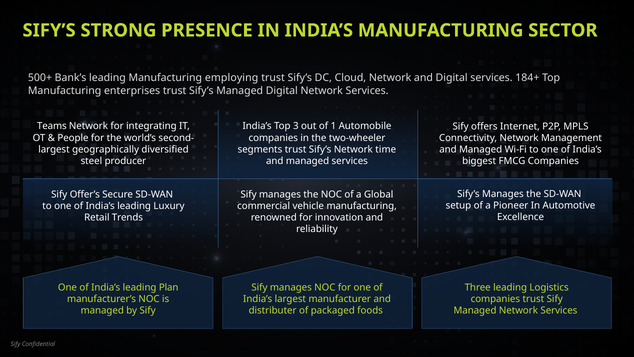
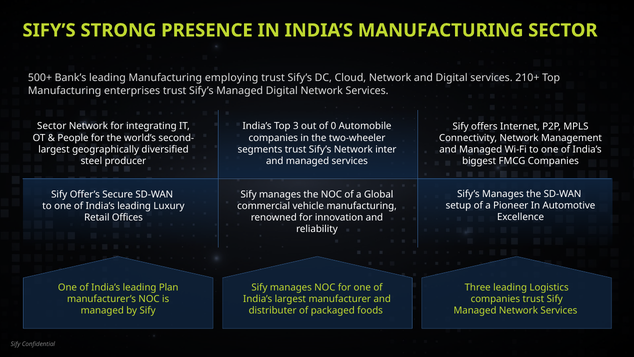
184+: 184+ -> 210+
Teams at (52, 126): Teams -> Sector
1: 1 -> 0
time: time -> inter
Trends: Trends -> Offices
